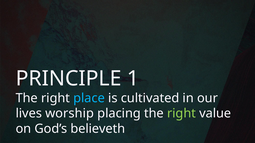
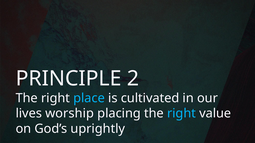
1: 1 -> 2
right at (181, 114) colour: light green -> light blue
believeth: believeth -> uprightly
